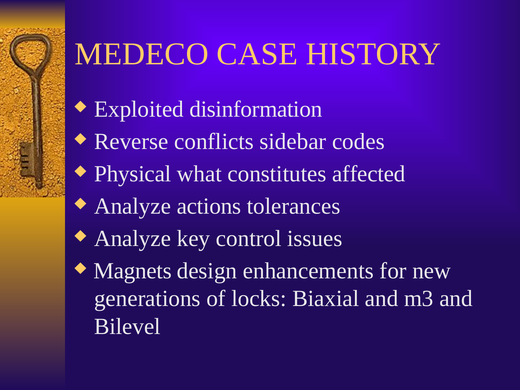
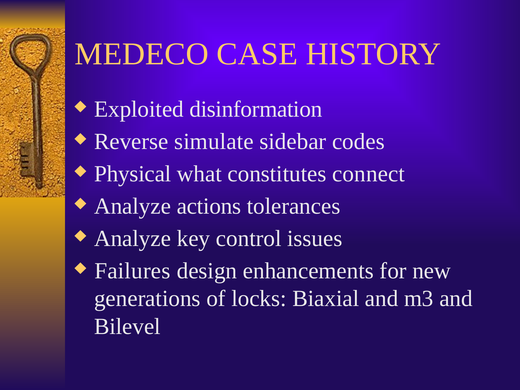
conflicts: conflicts -> simulate
affected: affected -> connect
Magnets: Magnets -> Failures
